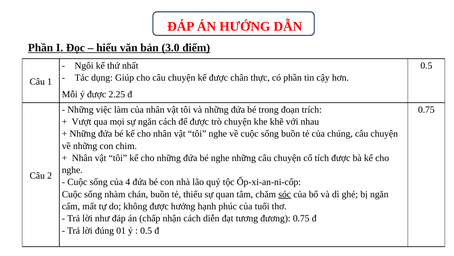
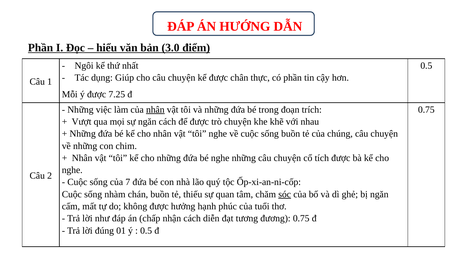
2.25: 2.25 -> 7.25
nhân at (155, 109) underline: none -> present
4: 4 -> 7
